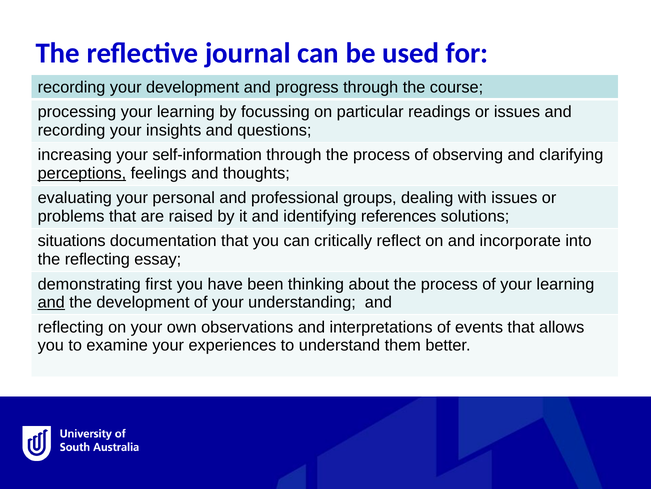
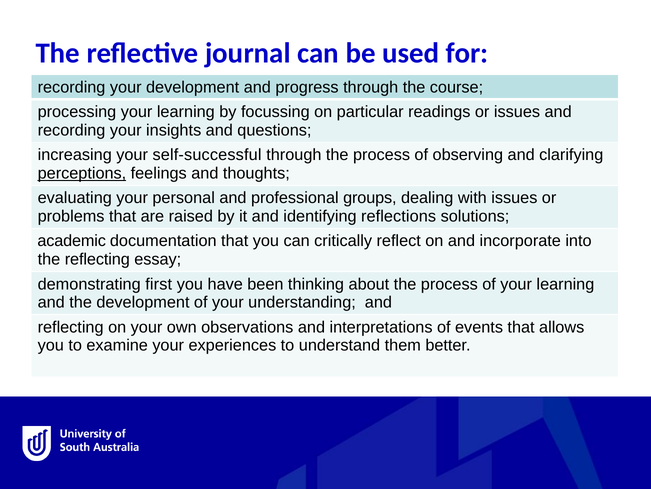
self-information: self-information -> self-successful
references: references -> reflections
situations: situations -> academic
and at (51, 302) underline: present -> none
